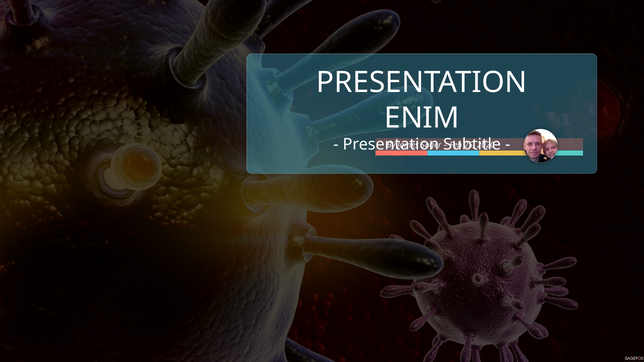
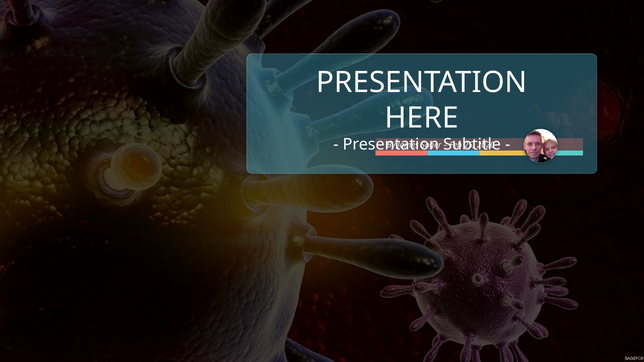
ENIM: ENIM -> HERE
